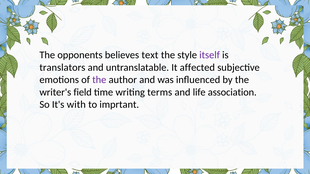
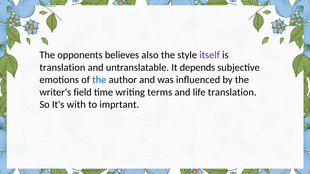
text: text -> also
translators at (62, 68): translators -> translation
affected: affected -> depends
the at (99, 80) colour: purple -> blue
life association: association -> translation
